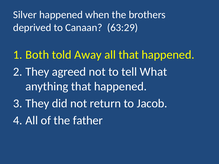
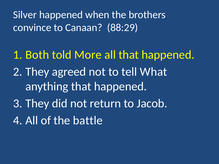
deprived: deprived -> convince
63:29: 63:29 -> 88:29
Away: Away -> More
father: father -> battle
